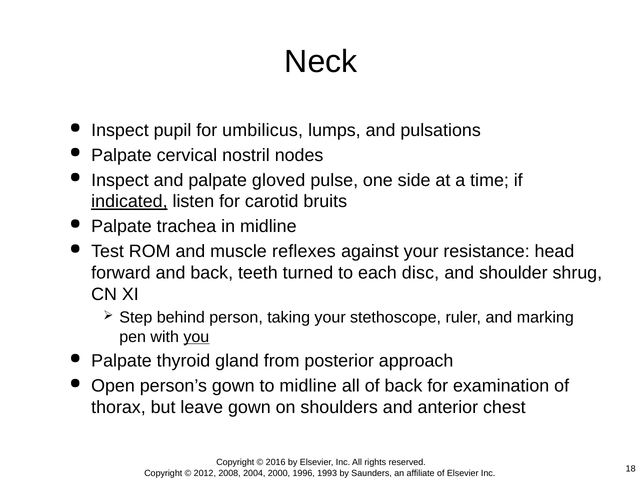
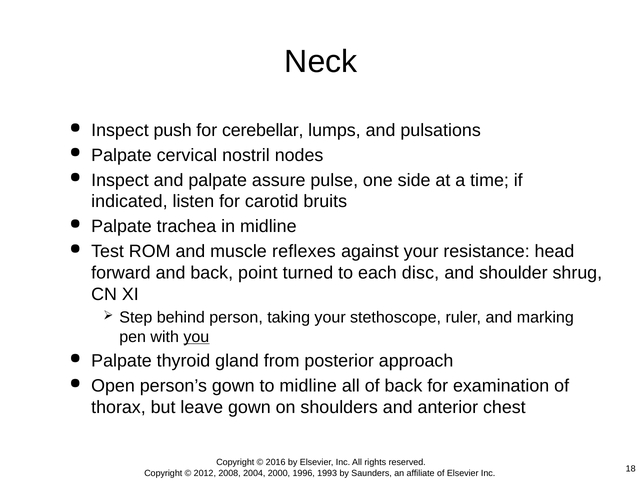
pupil: pupil -> push
umbilicus: umbilicus -> cerebellar
gloved: gloved -> assure
indicated underline: present -> none
teeth: teeth -> point
